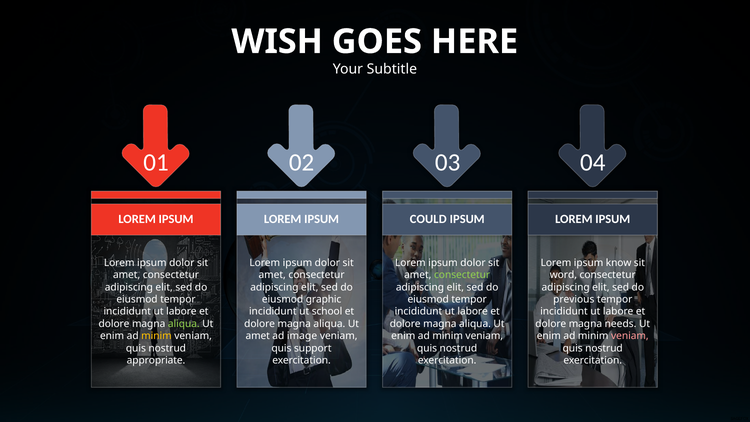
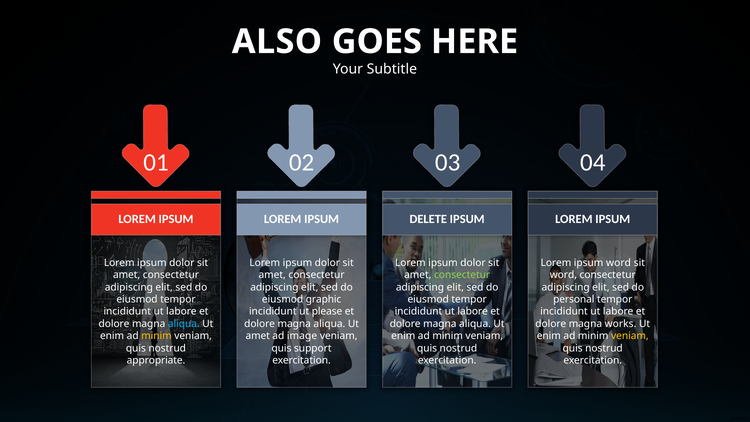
WISH: WISH -> ALSO
COULD: COULD -> DELETE
ipsum know: know -> word
previous: previous -> personal
school: school -> please
aliqua at (184, 324) colour: light green -> light blue
needs: needs -> works
veniam at (630, 336) colour: pink -> yellow
